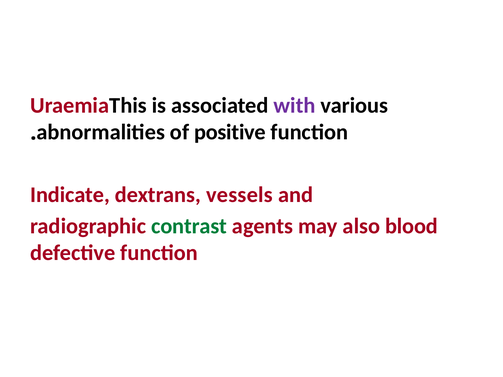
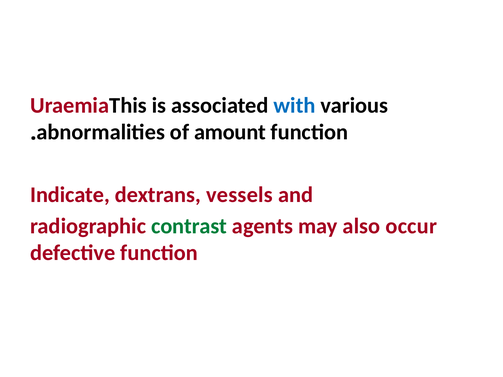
with colour: purple -> blue
positive: positive -> amount
blood: blood -> occur
